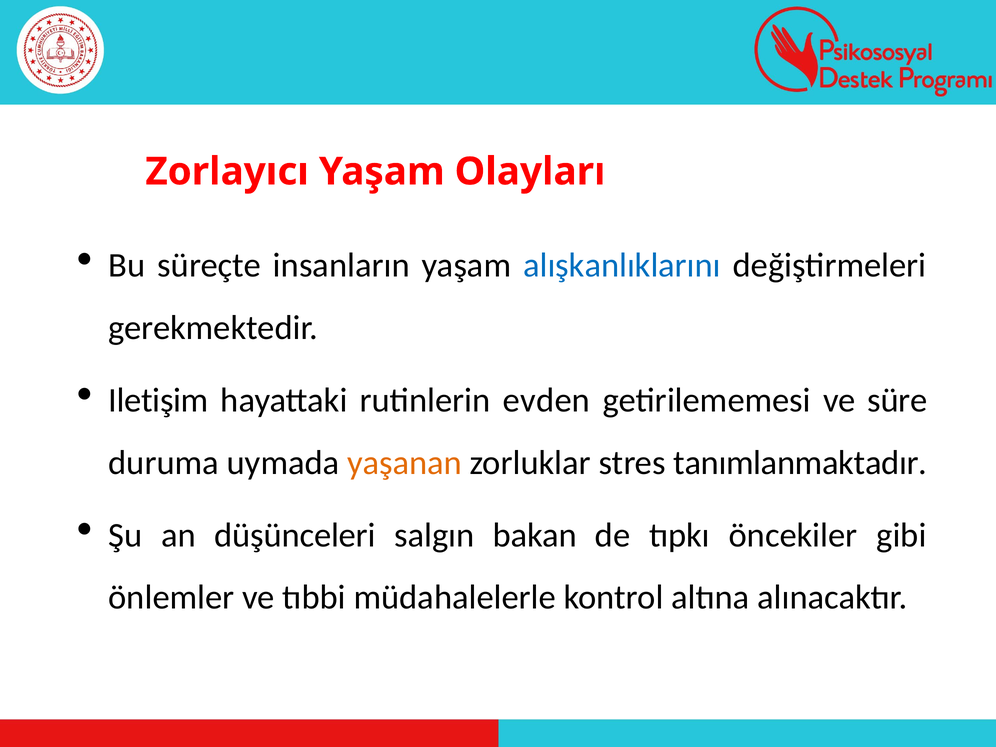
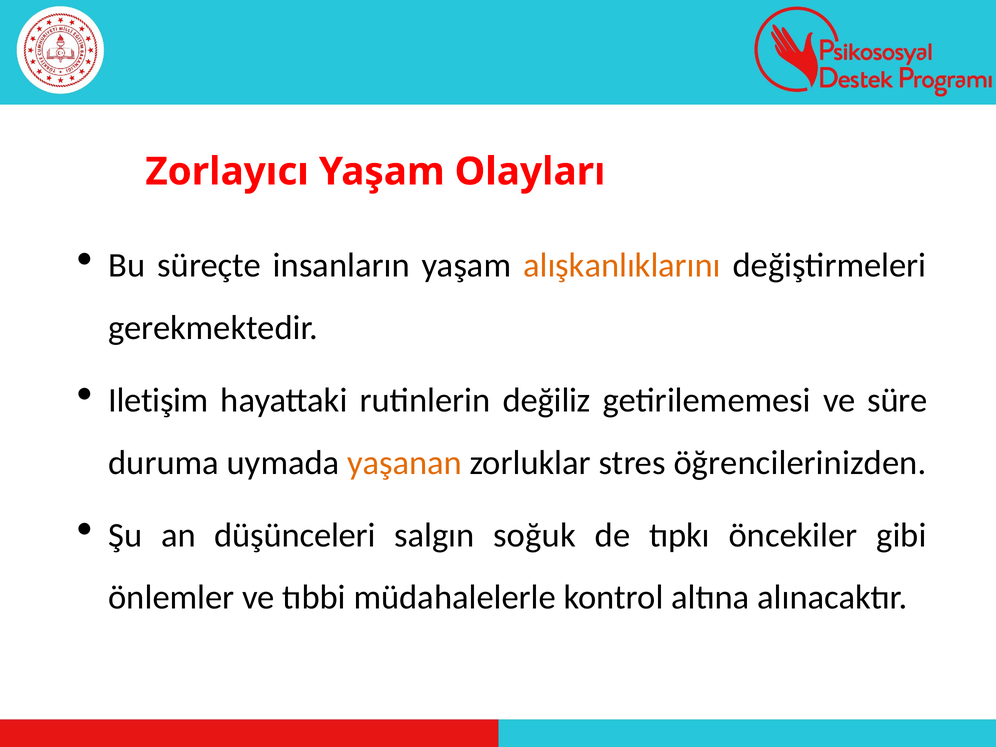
alışkanlıklarını colour: blue -> orange
evden: evden -> değiliz
tanımlanmaktadır: tanımlanmaktadır -> öğrencilerinizden
bakan: bakan -> soğuk
